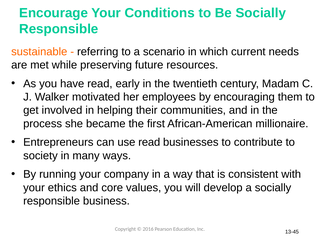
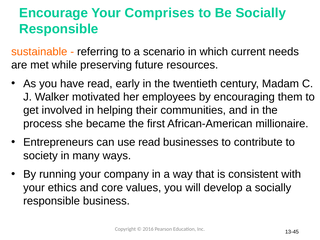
Conditions: Conditions -> Comprises
